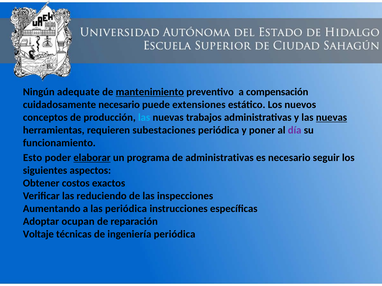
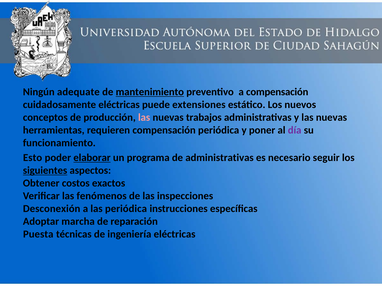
cuidadosamente necesario: necesario -> eléctricas
las at (144, 118) colour: light blue -> pink
nuevas at (331, 118) underline: present -> none
requieren subestaciones: subestaciones -> compensación
siguientes underline: none -> present
reduciendo: reduciendo -> fenómenos
Aumentando: Aumentando -> Desconexión
ocupan: ocupan -> marcha
Voltaje: Voltaje -> Puesta
ingeniería periódica: periódica -> eléctricas
